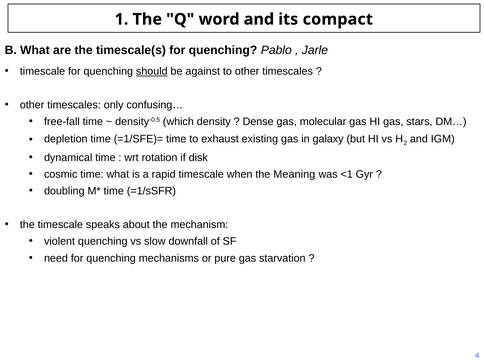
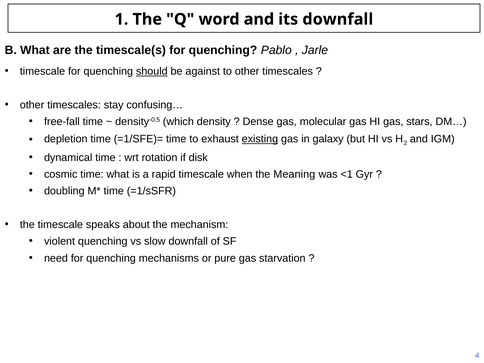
its compact: compact -> downfall
only: only -> stay
existing underline: none -> present
